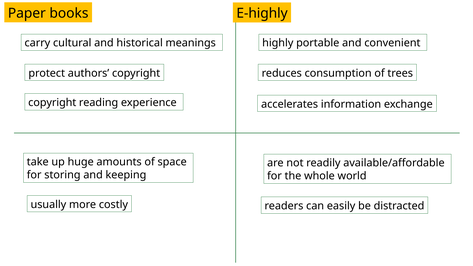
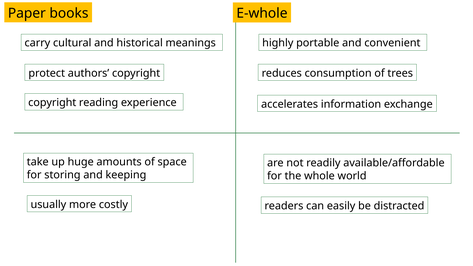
E-highly: E-highly -> E-whole
